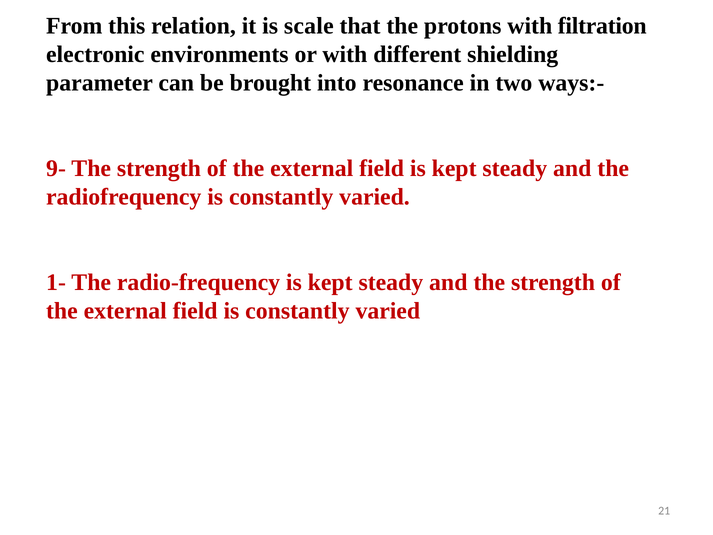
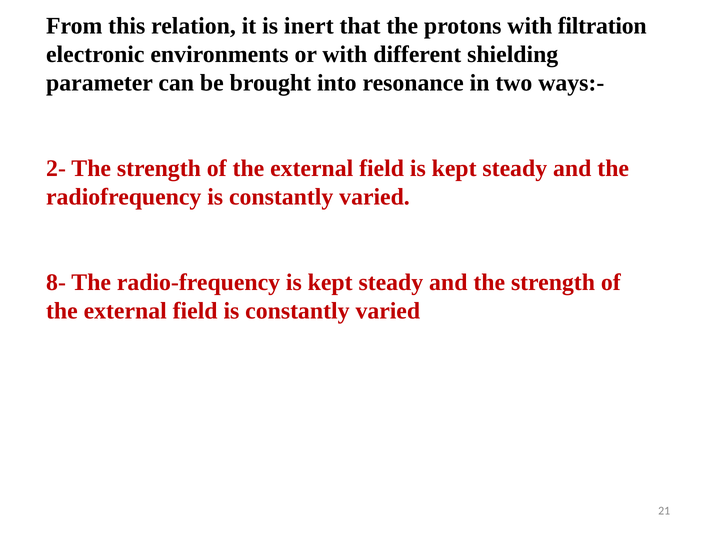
scale: scale -> inert
9-: 9- -> 2-
1-: 1- -> 8-
